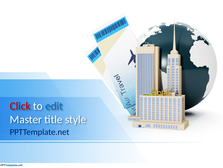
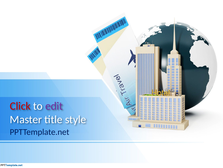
edit colour: blue -> purple
